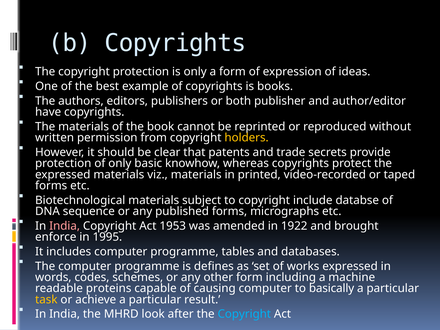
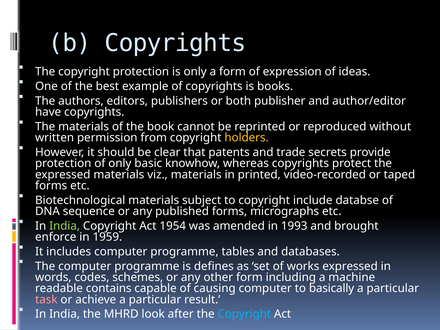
India at (65, 226) colour: pink -> light green
1953: 1953 -> 1954
1922: 1922 -> 1993
1995: 1995 -> 1959
proteins: proteins -> contains
task colour: yellow -> pink
